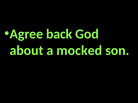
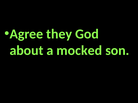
back: back -> they
